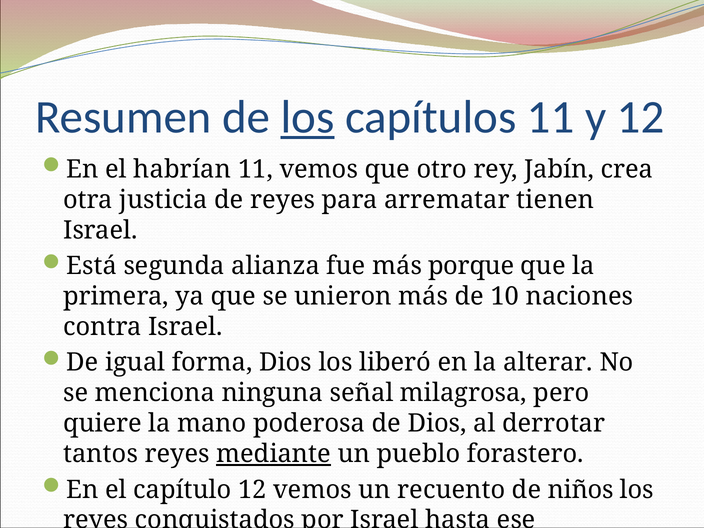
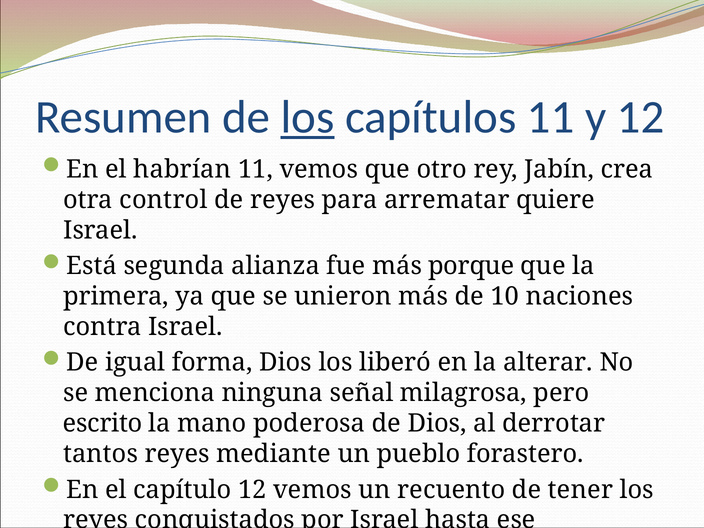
justicia: justicia -> control
tienen: tienen -> quiere
quiere: quiere -> escrito
mediante underline: present -> none
niños: niños -> tener
